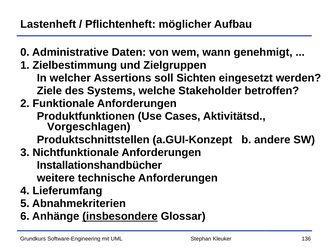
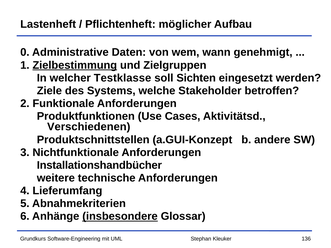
Zielbestimmung underline: none -> present
Assertions: Assertions -> Testklasse
Vorgeschlagen: Vorgeschlagen -> Verschiedenen
